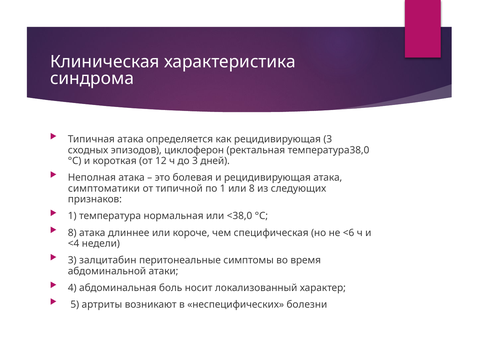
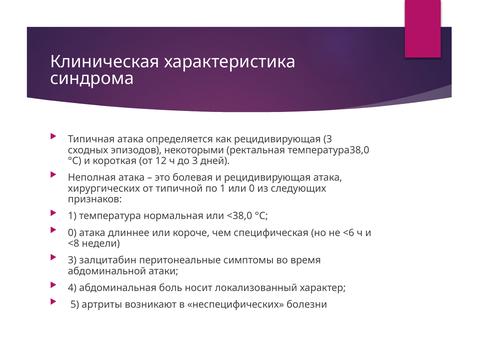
циклоферон: циклоферон -> некоторыми
симптоматики: симптоматики -> хирургических
или 8: 8 -> 0
8 at (72, 232): 8 -> 0
<4: <4 -> <8
